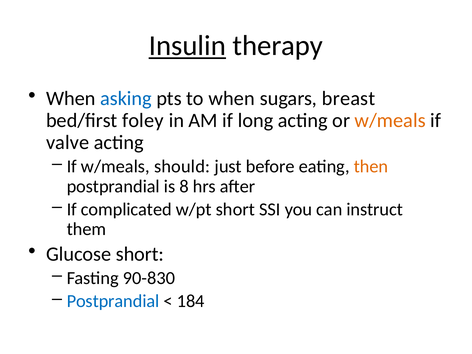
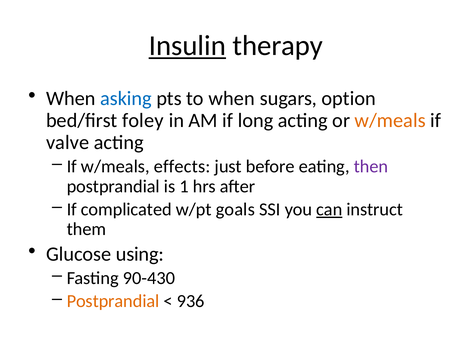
breast: breast -> option
should: should -> effects
then colour: orange -> purple
8: 8 -> 1
w/pt short: short -> goals
can underline: none -> present
Glucose short: short -> using
90-830: 90-830 -> 90-430
Postprandial at (113, 301) colour: blue -> orange
184: 184 -> 936
